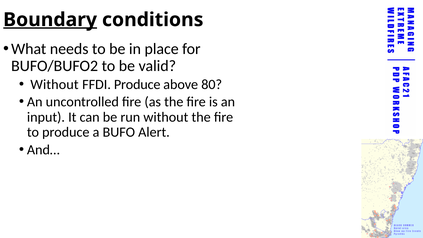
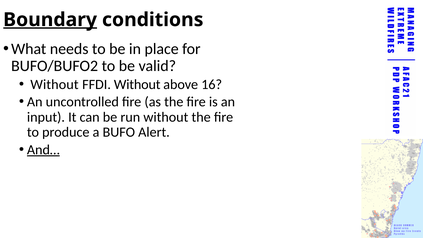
FFDI Produce: Produce -> Without
80: 80 -> 16
And… underline: none -> present
